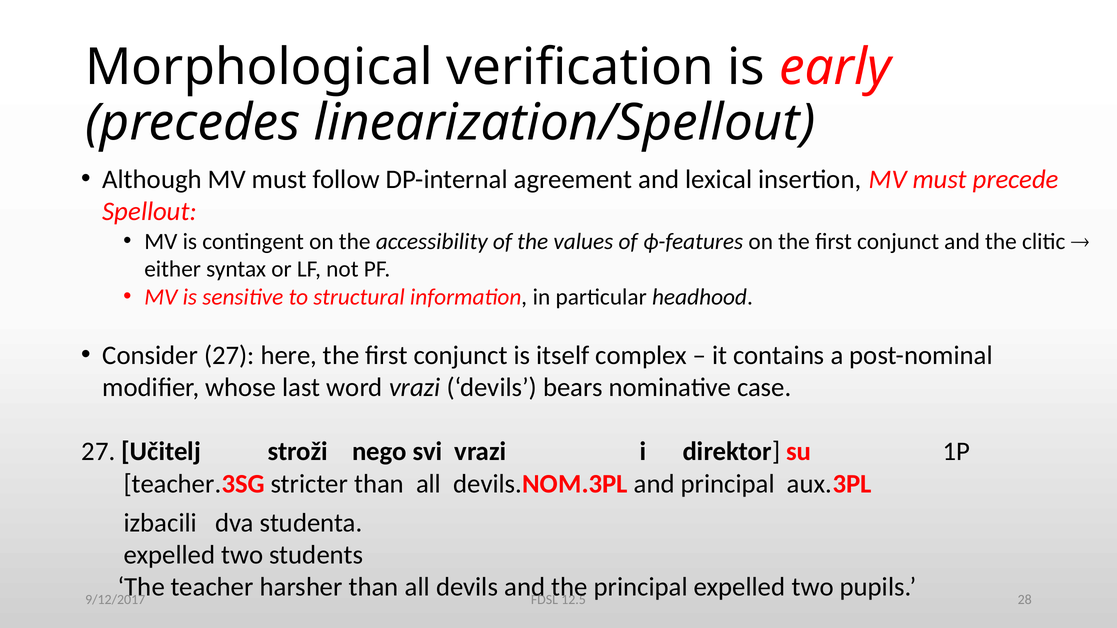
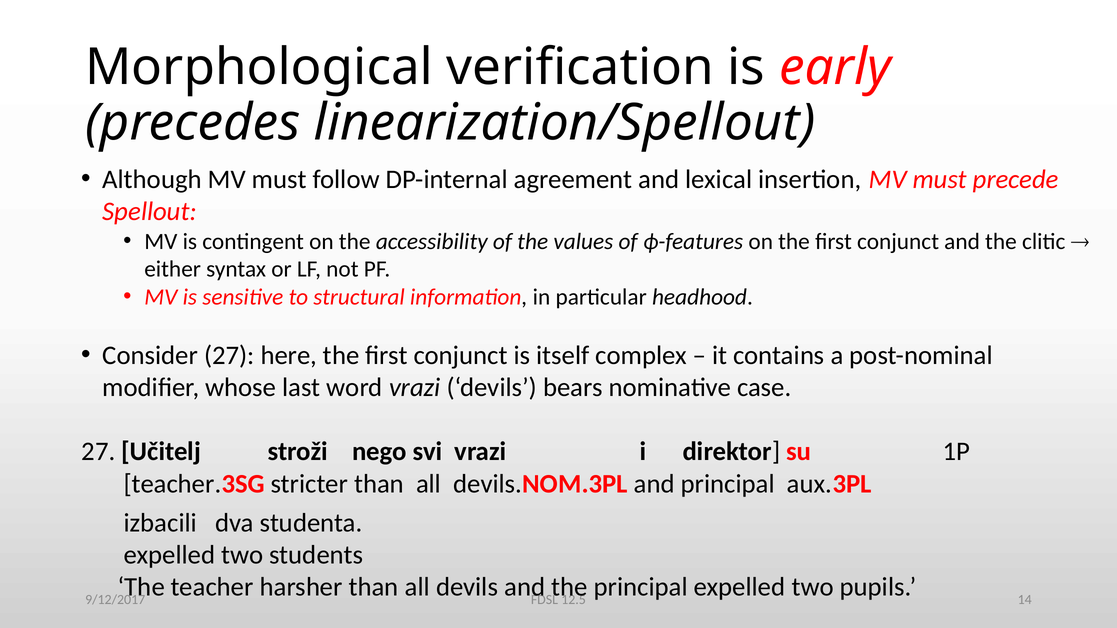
28: 28 -> 14
